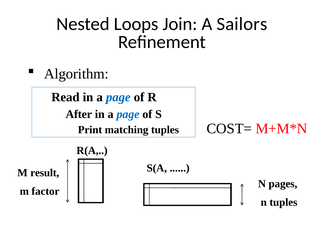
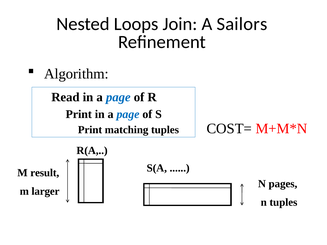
After at (79, 114): After -> Print
factor: factor -> larger
